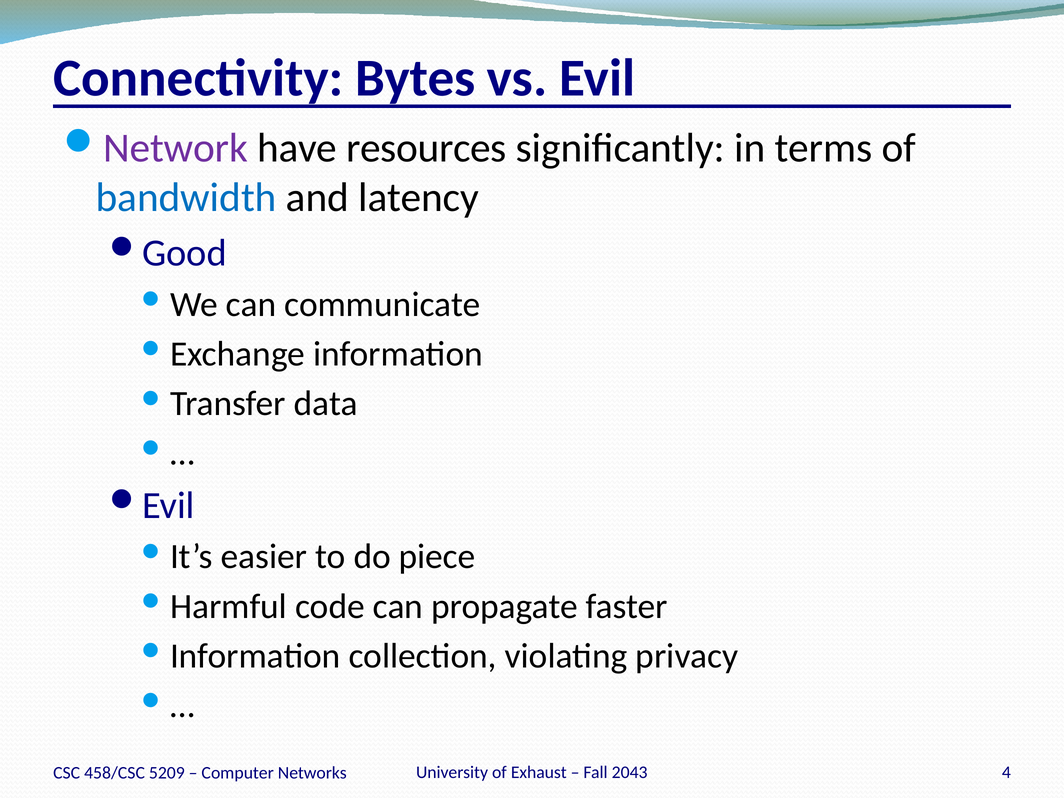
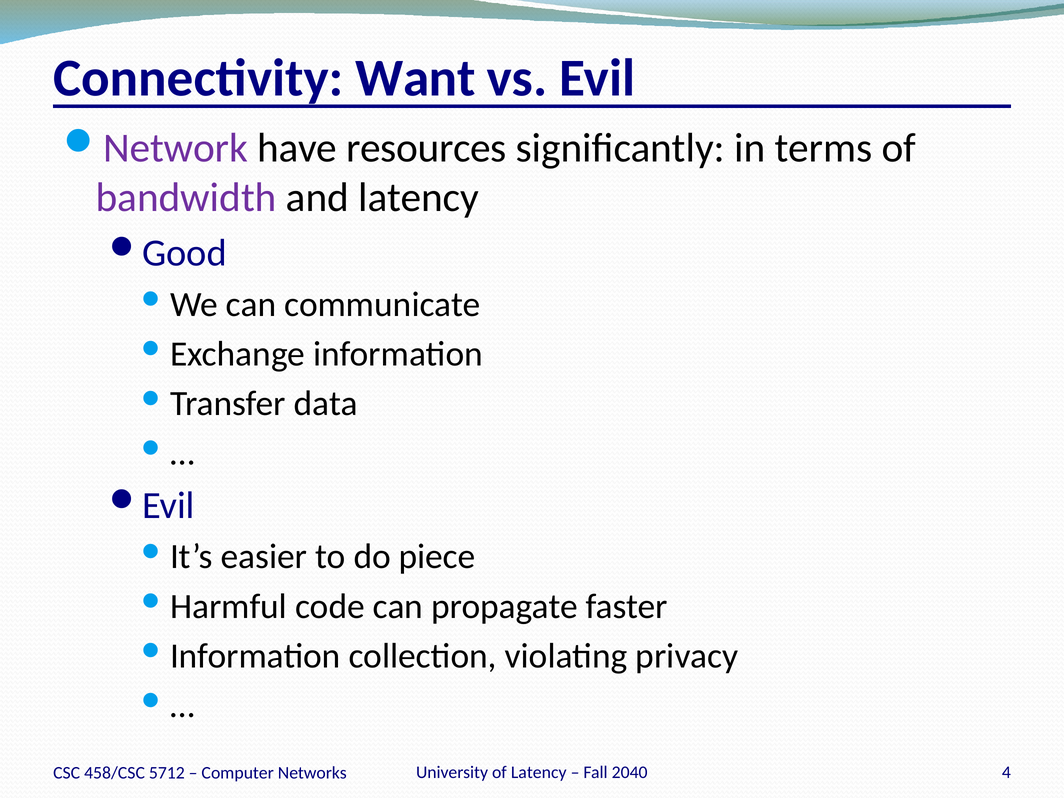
Bytes: Bytes -> Want
bandwidth colour: blue -> purple
of Exhaust: Exhaust -> Latency
2043: 2043 -> 2040
5209: 5209 -> 5712
